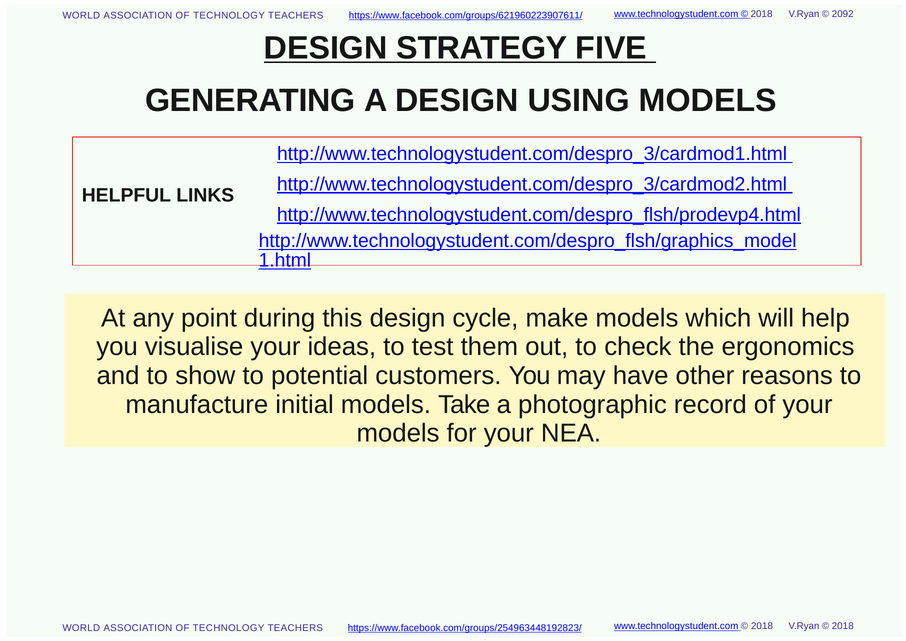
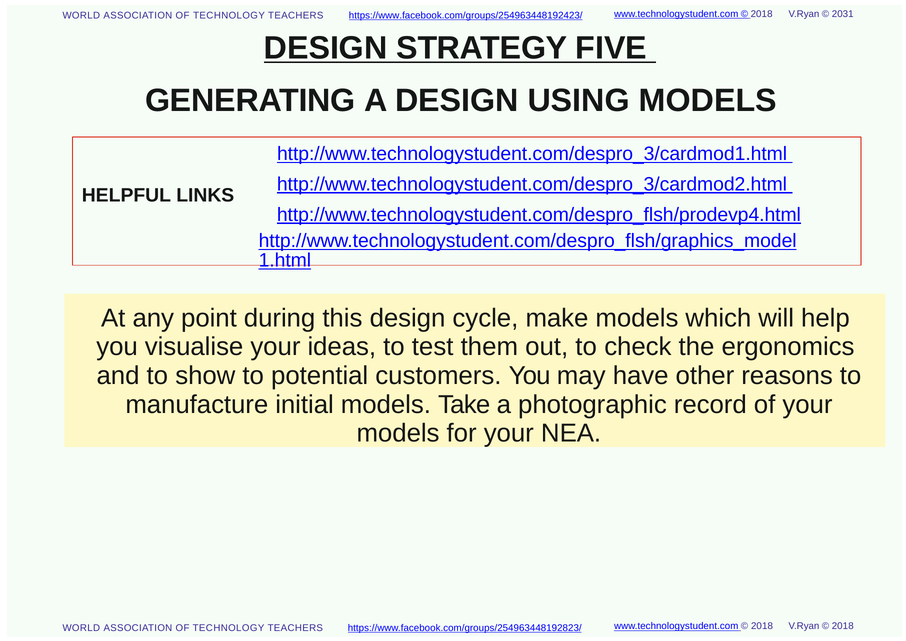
https://www.facebook.com/groups/621960223907611/: https://www.facebook.com/groups/621960223907611/ -> https://www.facebook.com/groups/254963448192423/
2092: 2092 -> 2031
